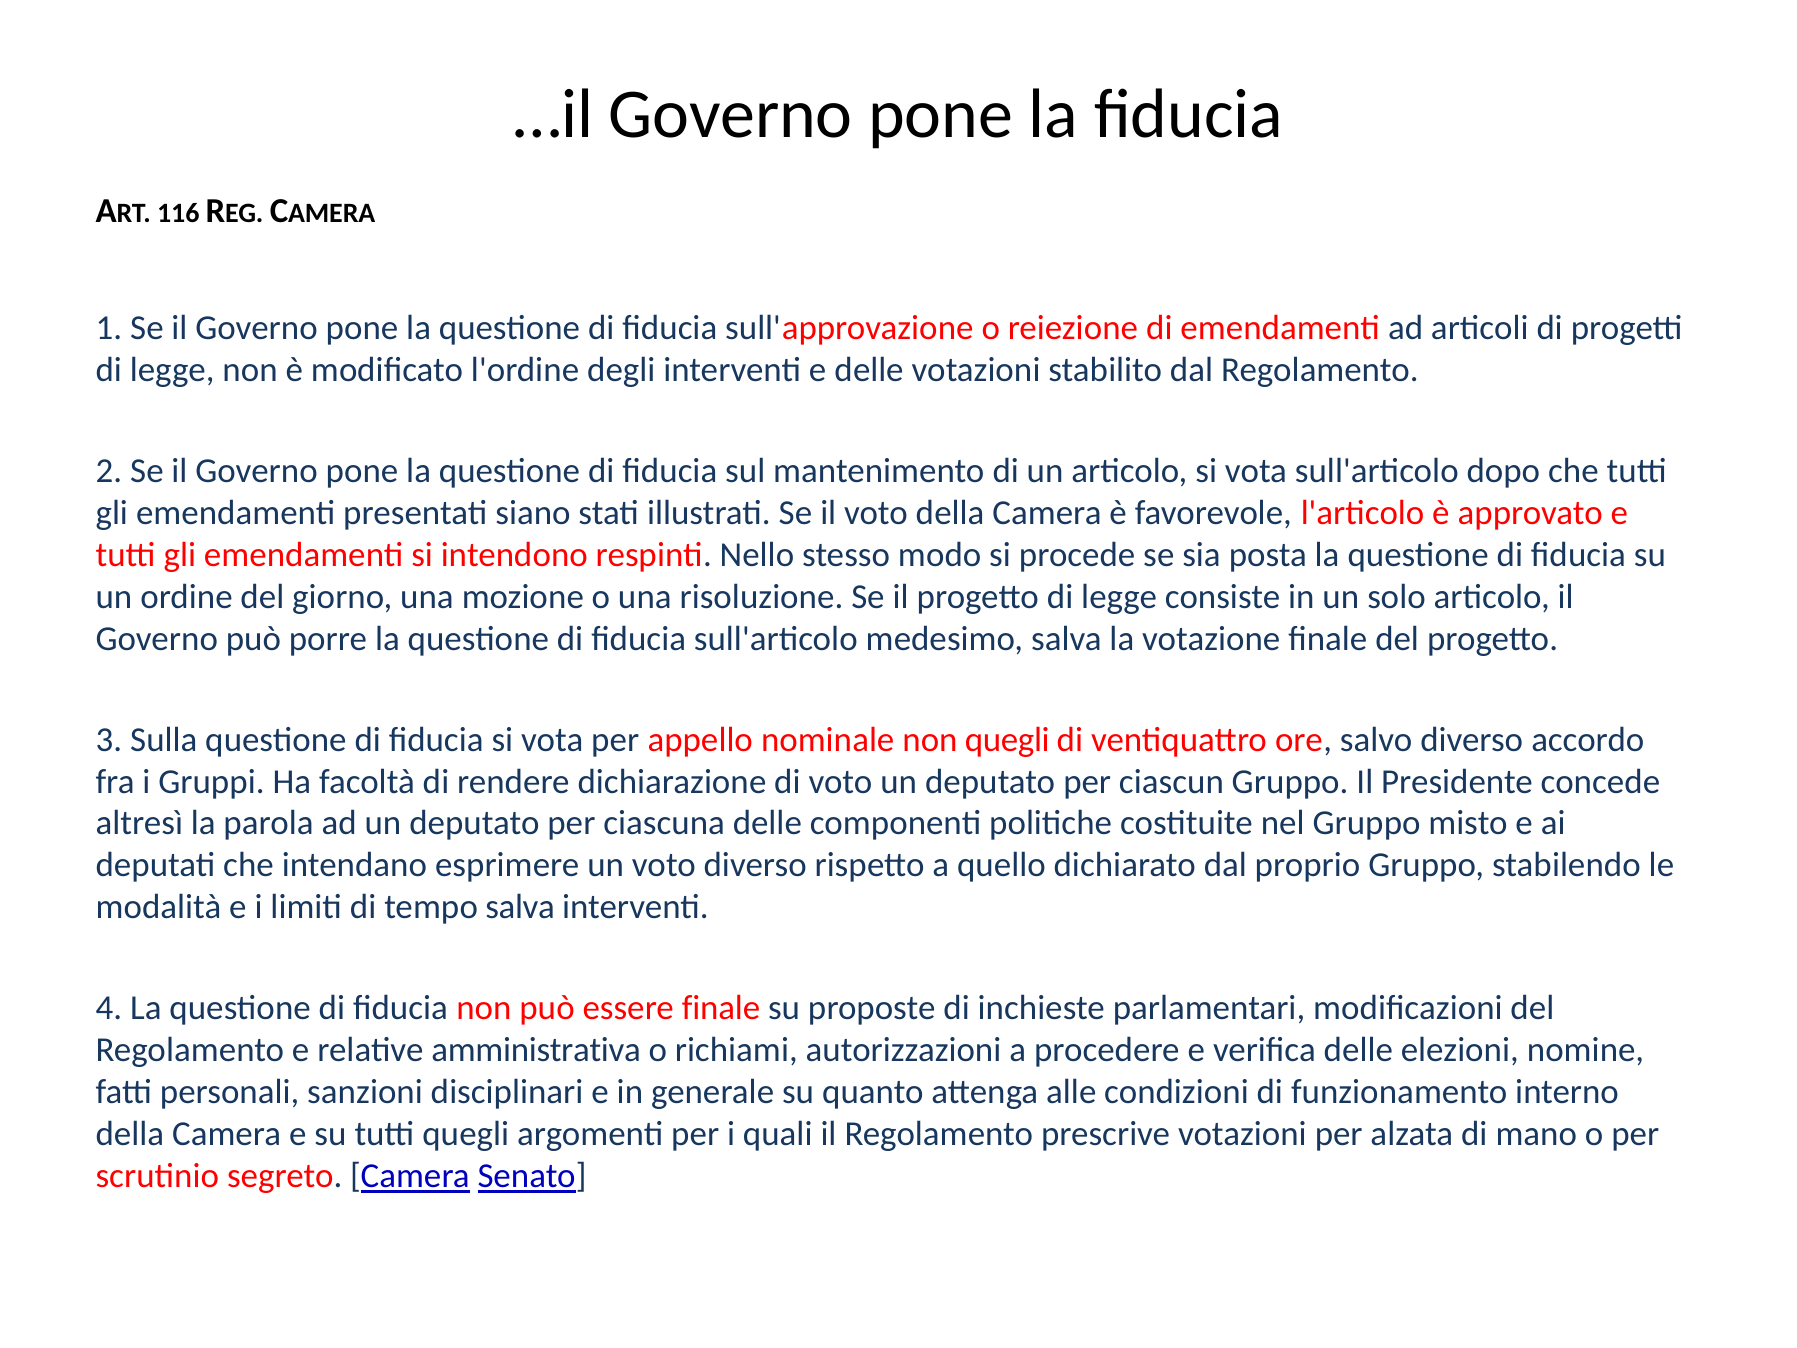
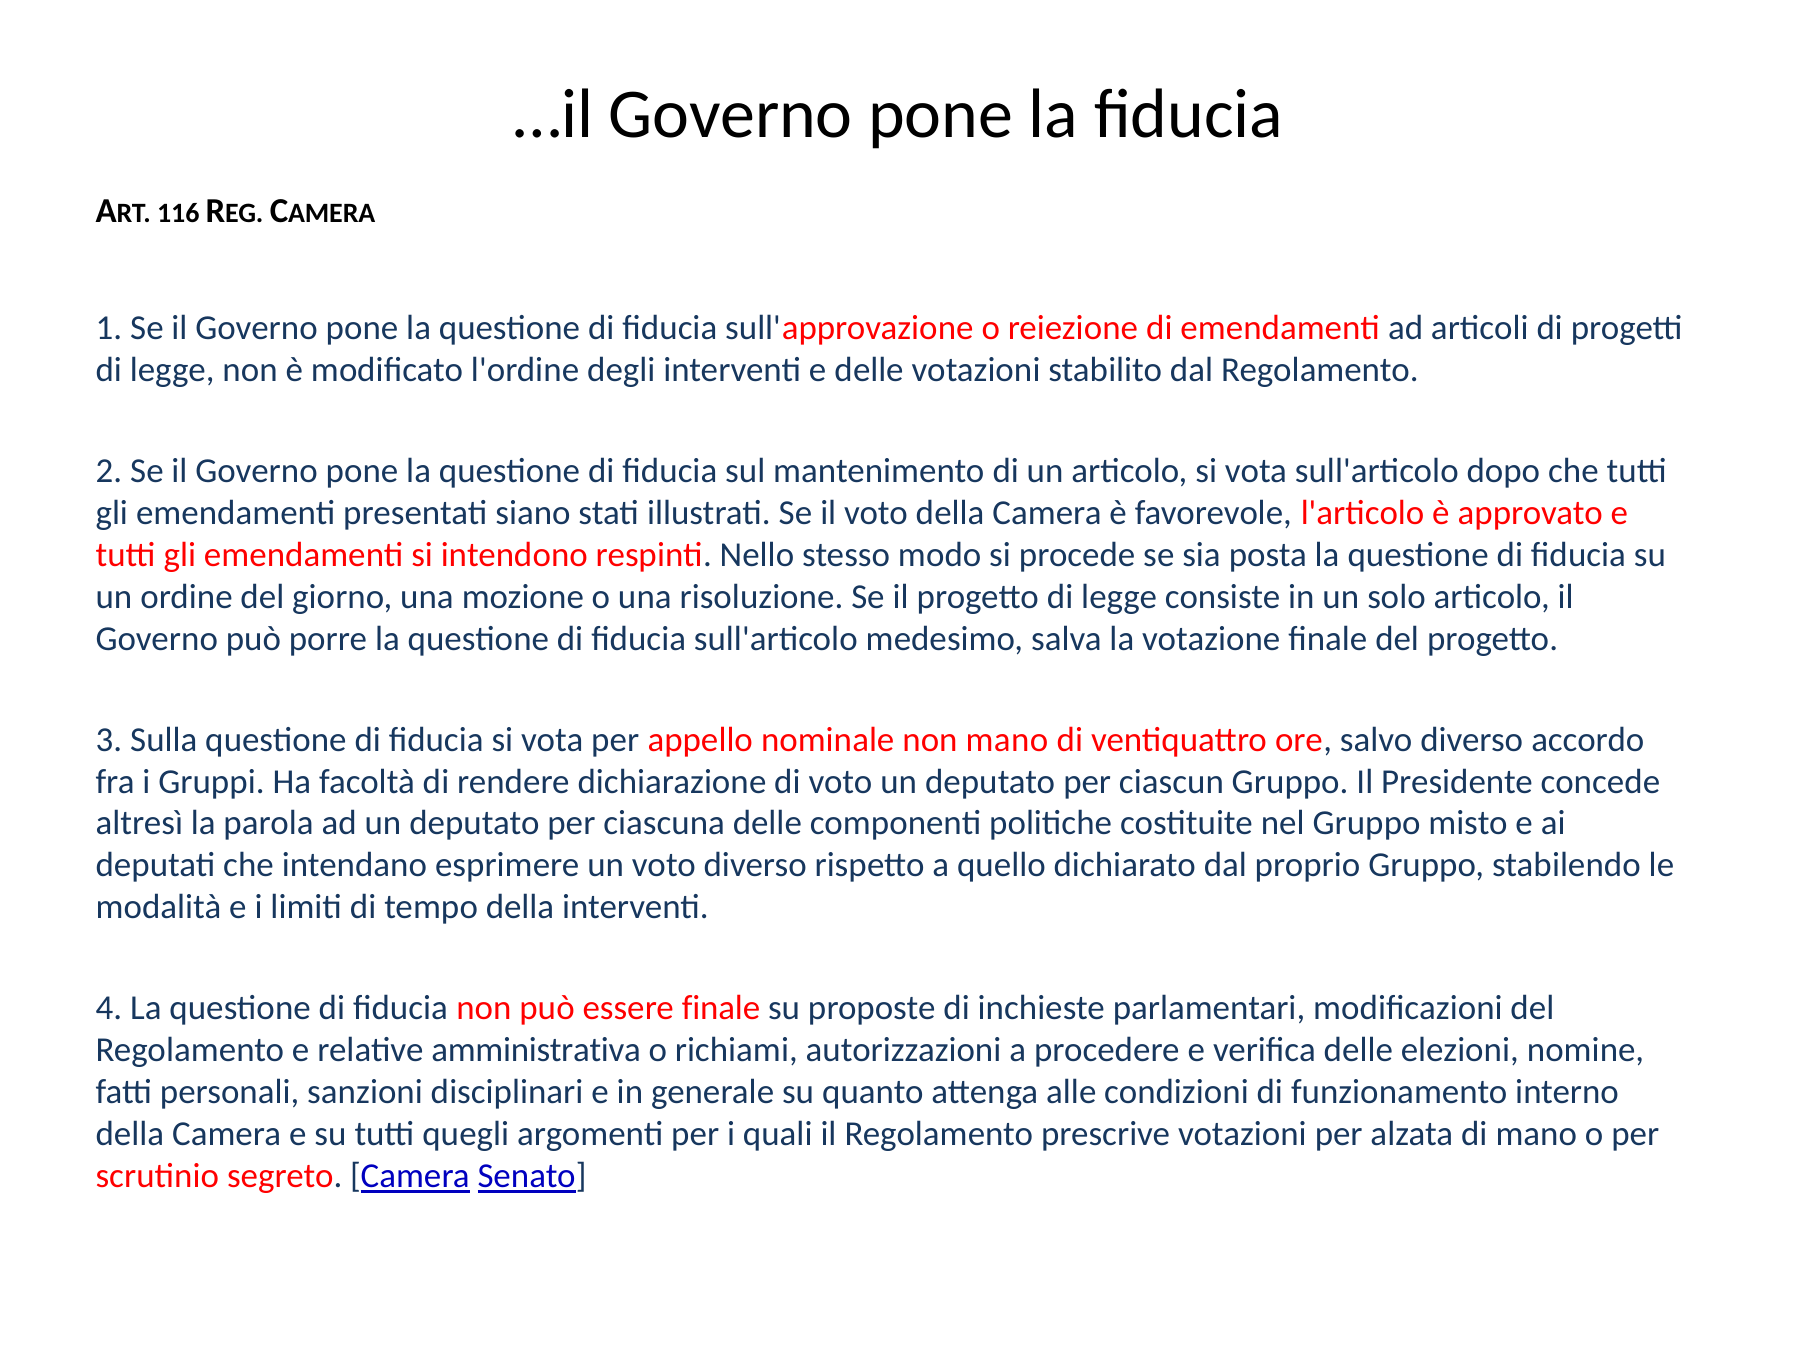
non quegli: quegli -> mano
tempo salva: salva -> della
